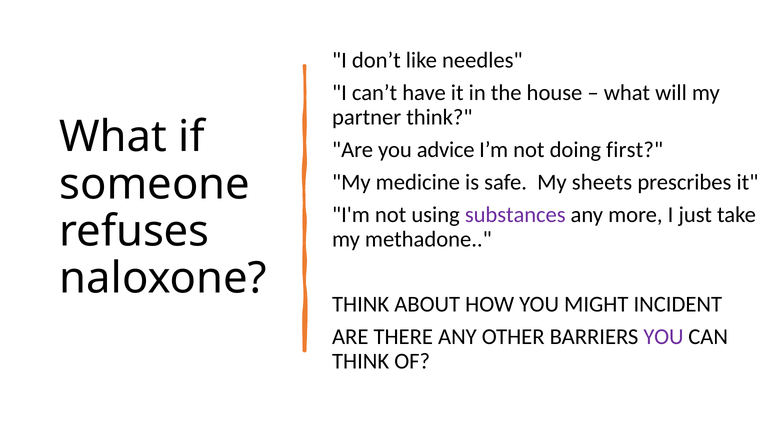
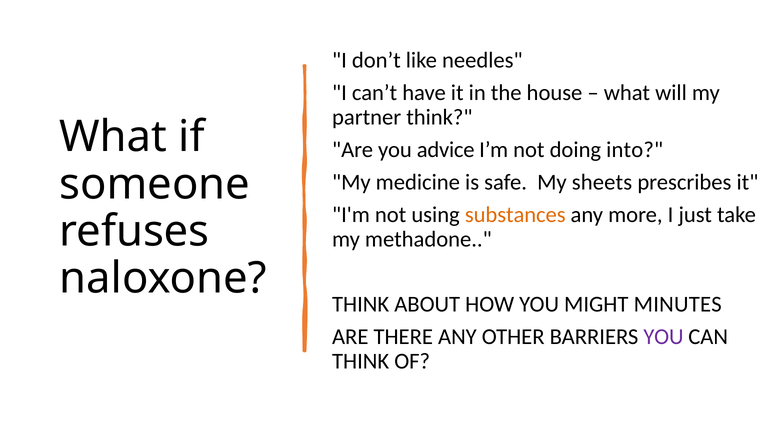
first: first -> into
substances colour: purple -> orange
INCIDENT: INCIDENT -> MINUTES
